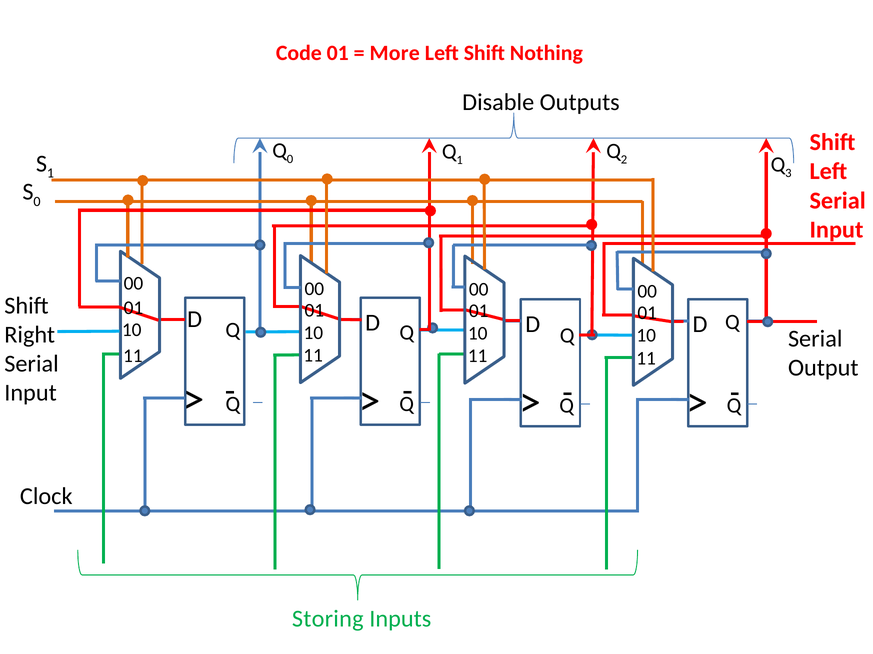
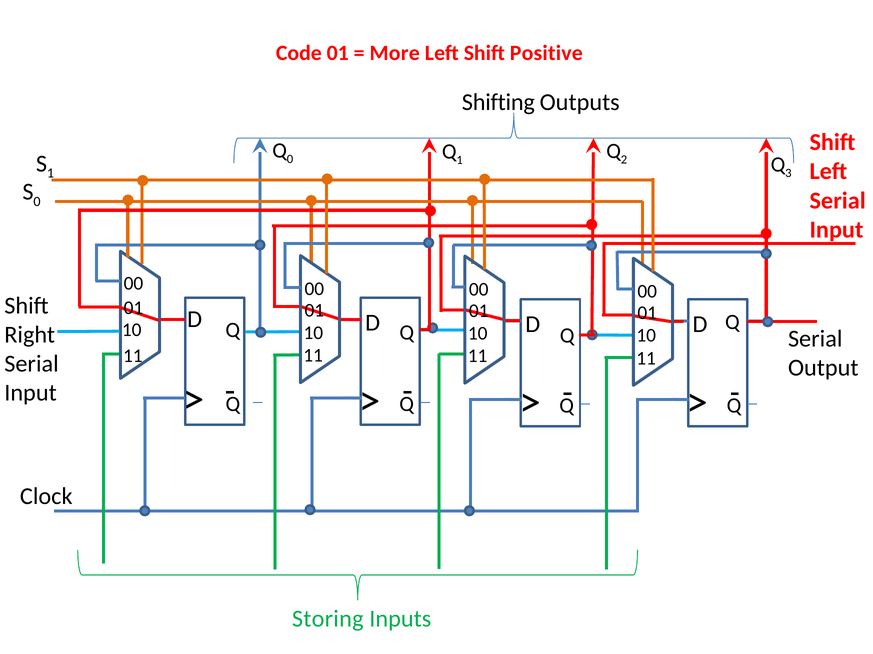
Nothing: Nothing -> Positive
Disable: Disable -> Shifting
